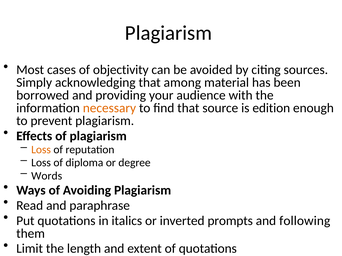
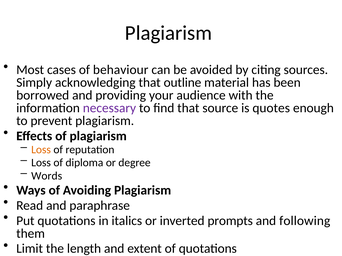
objectivity: objectivity -> behaviour
among: among -> outline
necessary colour: orange -> purple
edition: edition -> quotes
